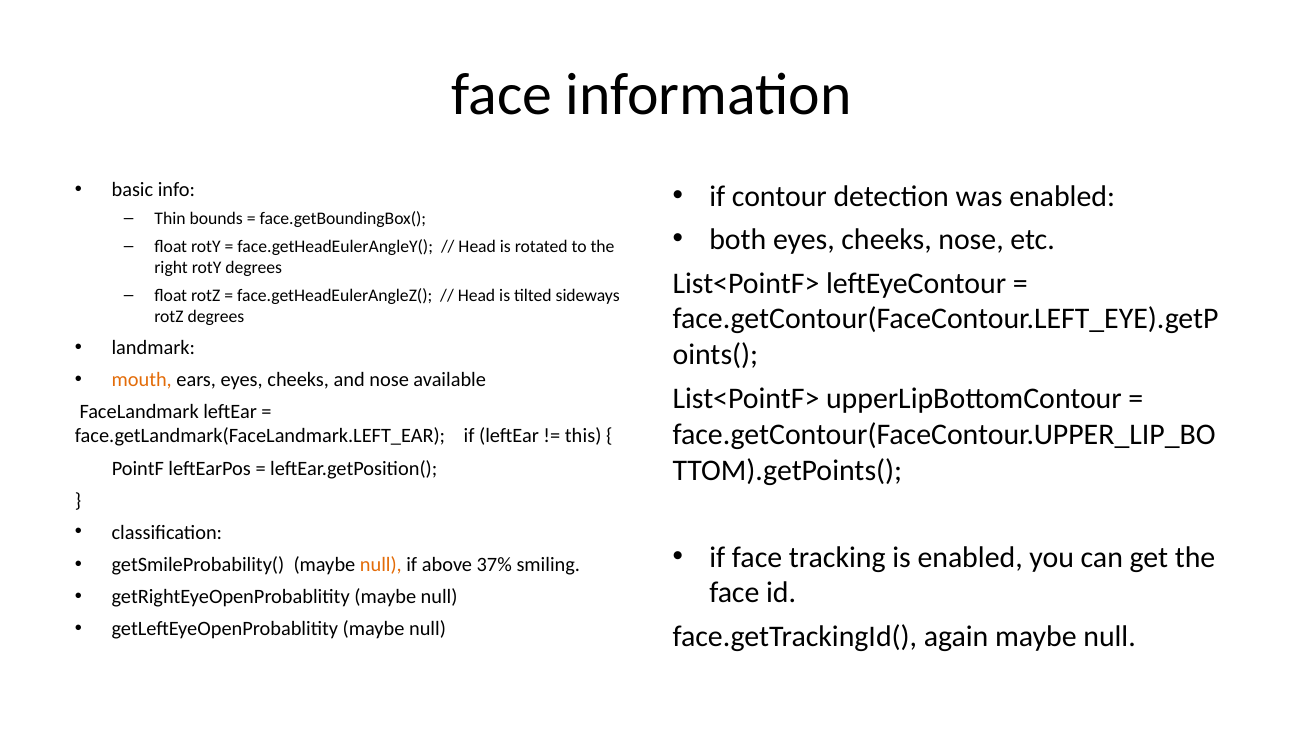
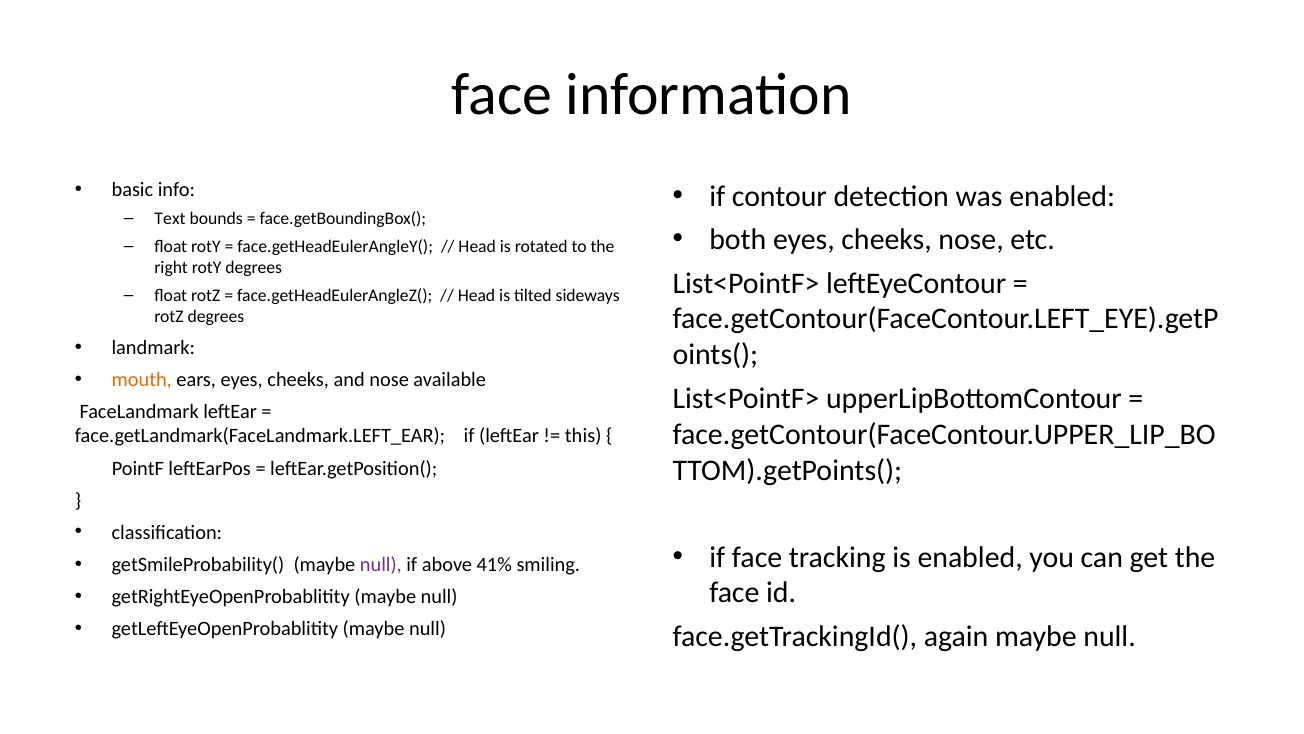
Thin: Thin -> Text
null at (381, 564) colour: orange -> purple
37%: 37% -> 41%
